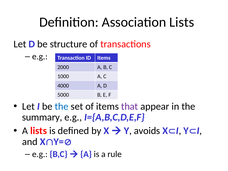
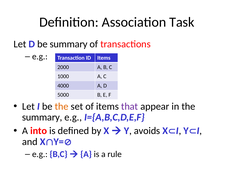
Association Lists: Lists -> Task
be structure: structure -> summary
the at (62, 106) colour: blue -> orange
A lists: lists -> into
